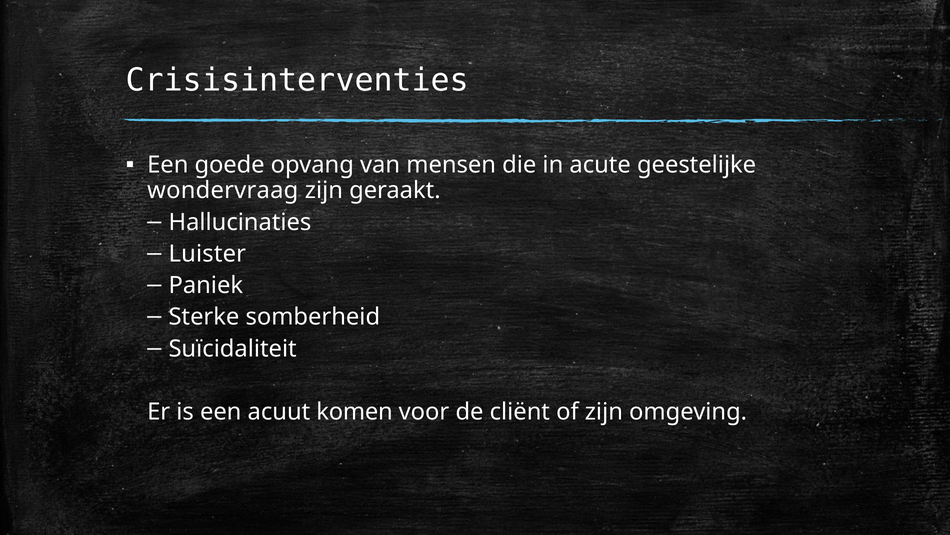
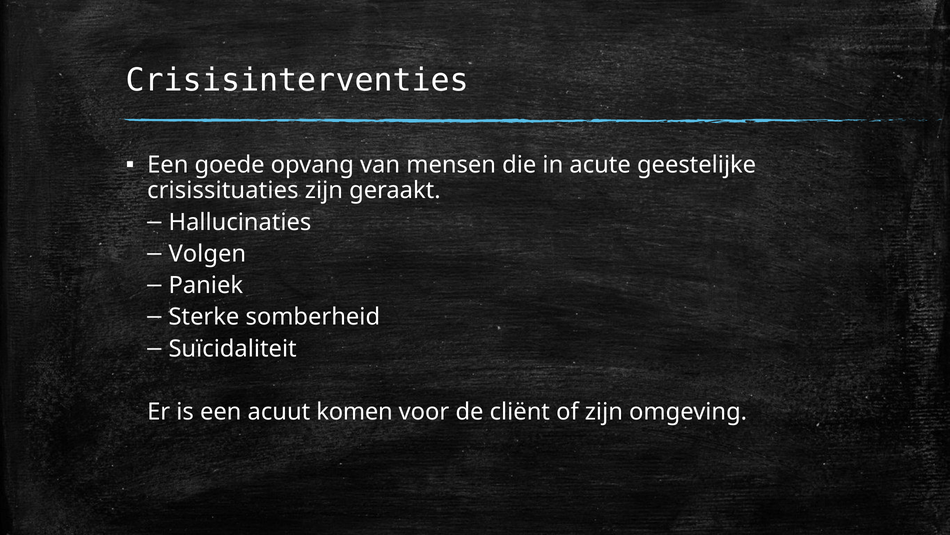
wondervraag: wondervraag -> crisissituaties
Luister: Luister -> Volgen
